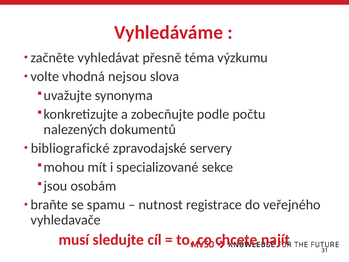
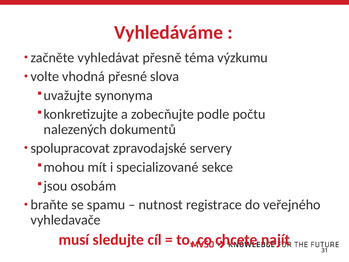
nejsou: nejsou -> přesné
bibliografické: bibliografické -> spolupracovat
